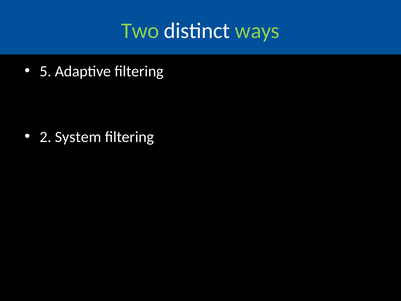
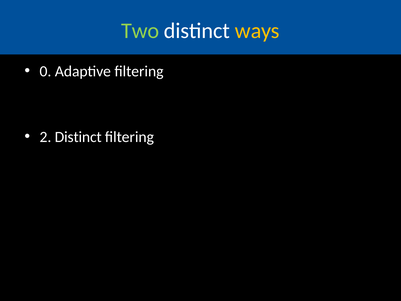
ways colour: light green -> yellow
5: 5 -> 0
2 System: System -> Distinct
